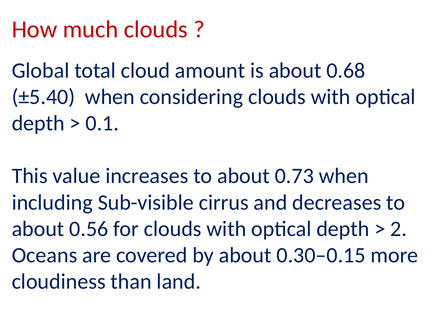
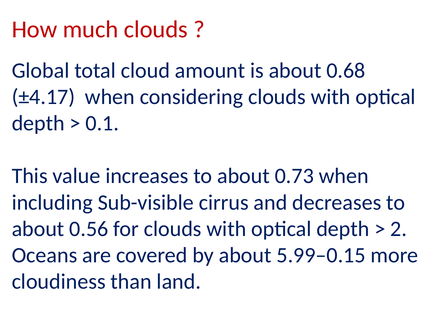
±5.40: ±5.40 -> ±4.17
0.30–0.15: 0.30–0.15 -> 5.99–0.15
